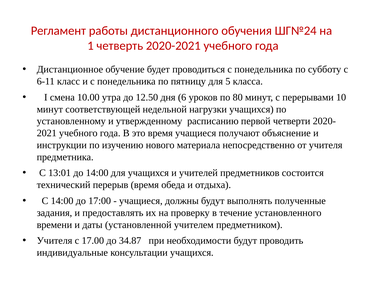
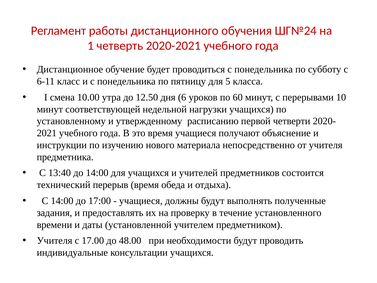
80: 80 -> 60
13:01: 13:01 -> 13:40
34.87: 34.87 -> 48.00
